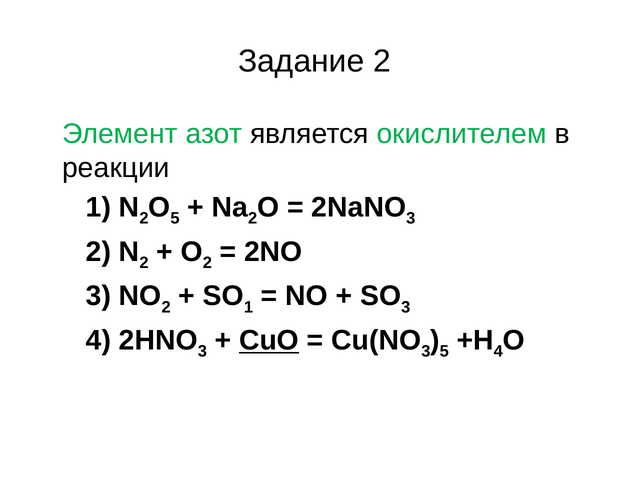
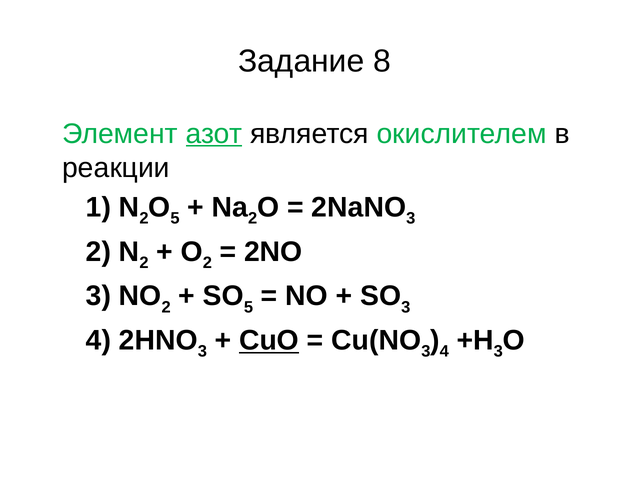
Задание 2: 2 -> 8
азот underline: none -> present
1 at (249, 307): 1 -> 5
5 at (444, 352): 5 -> 4
4 at (498, 352): 4 -> 3
